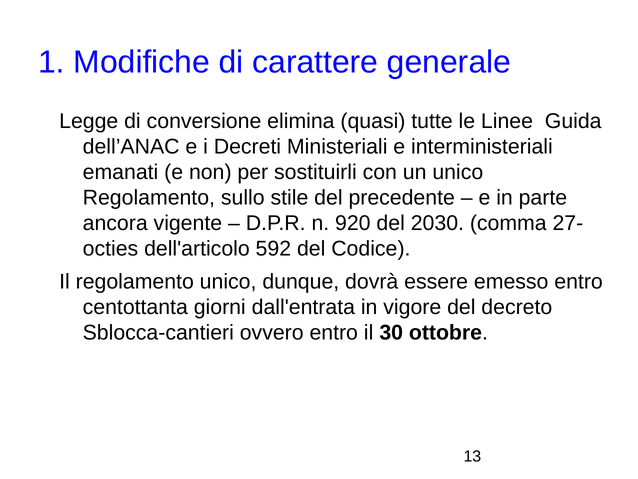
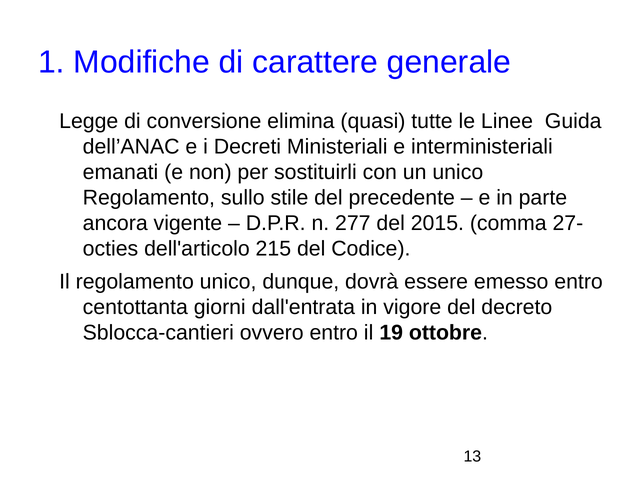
920: 920 -> 277
2030: 2030 -> 2015
592: 592 -> 215
30: 30 -> 19
